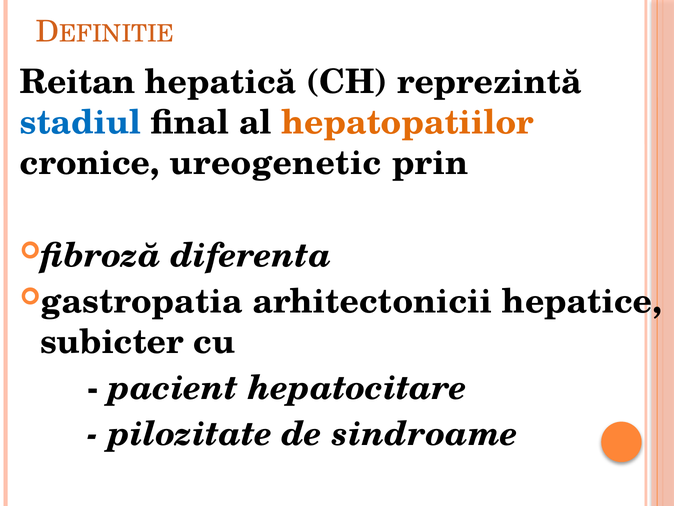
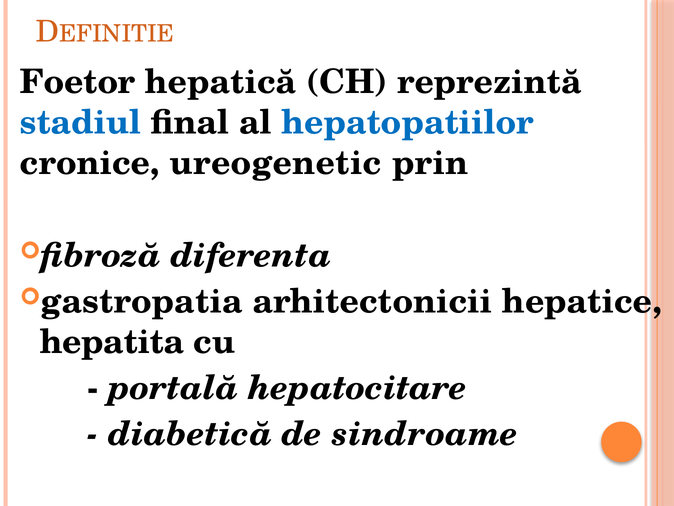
Reitan: Reitan -> Foetor
hepatopatiilor colour: orange -> blue
subicter: subicter -> hepatita
pacient: pacient -> portală
pilozitate: pilozitate -> diabetică
